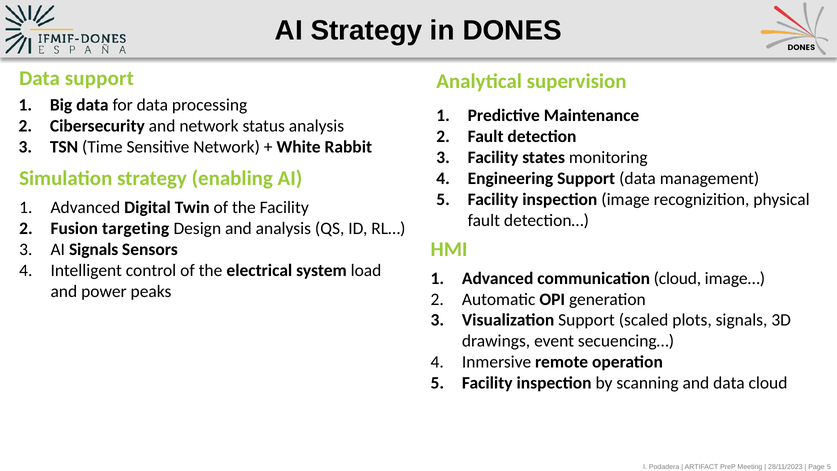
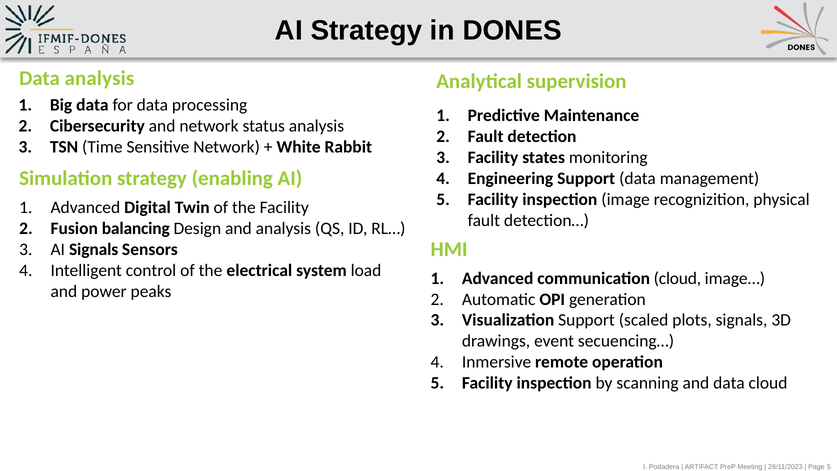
Data support: support -> analysis
targeting: targeting -> balancing
